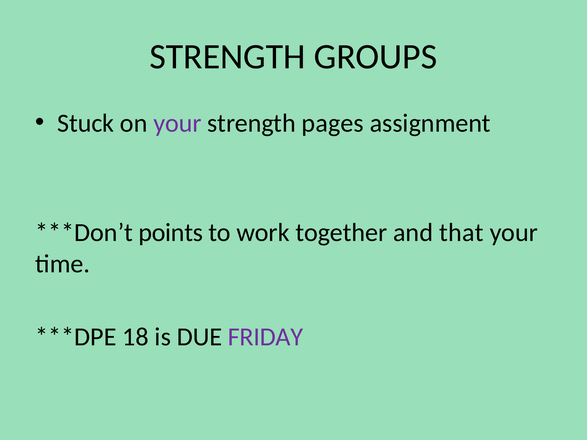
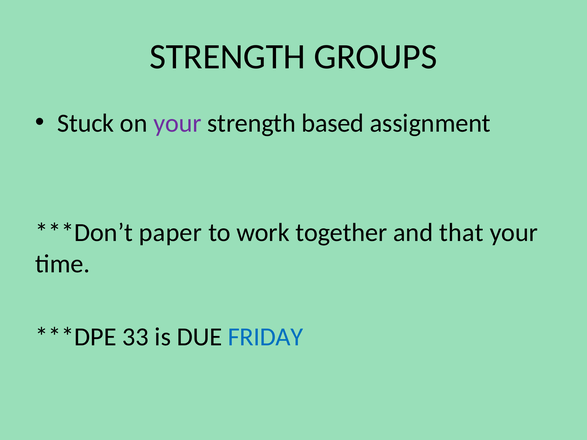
pages: pages -> based
points: points -> paper
18: 18 -> 33
FRIDAY colour: purple -> blue
